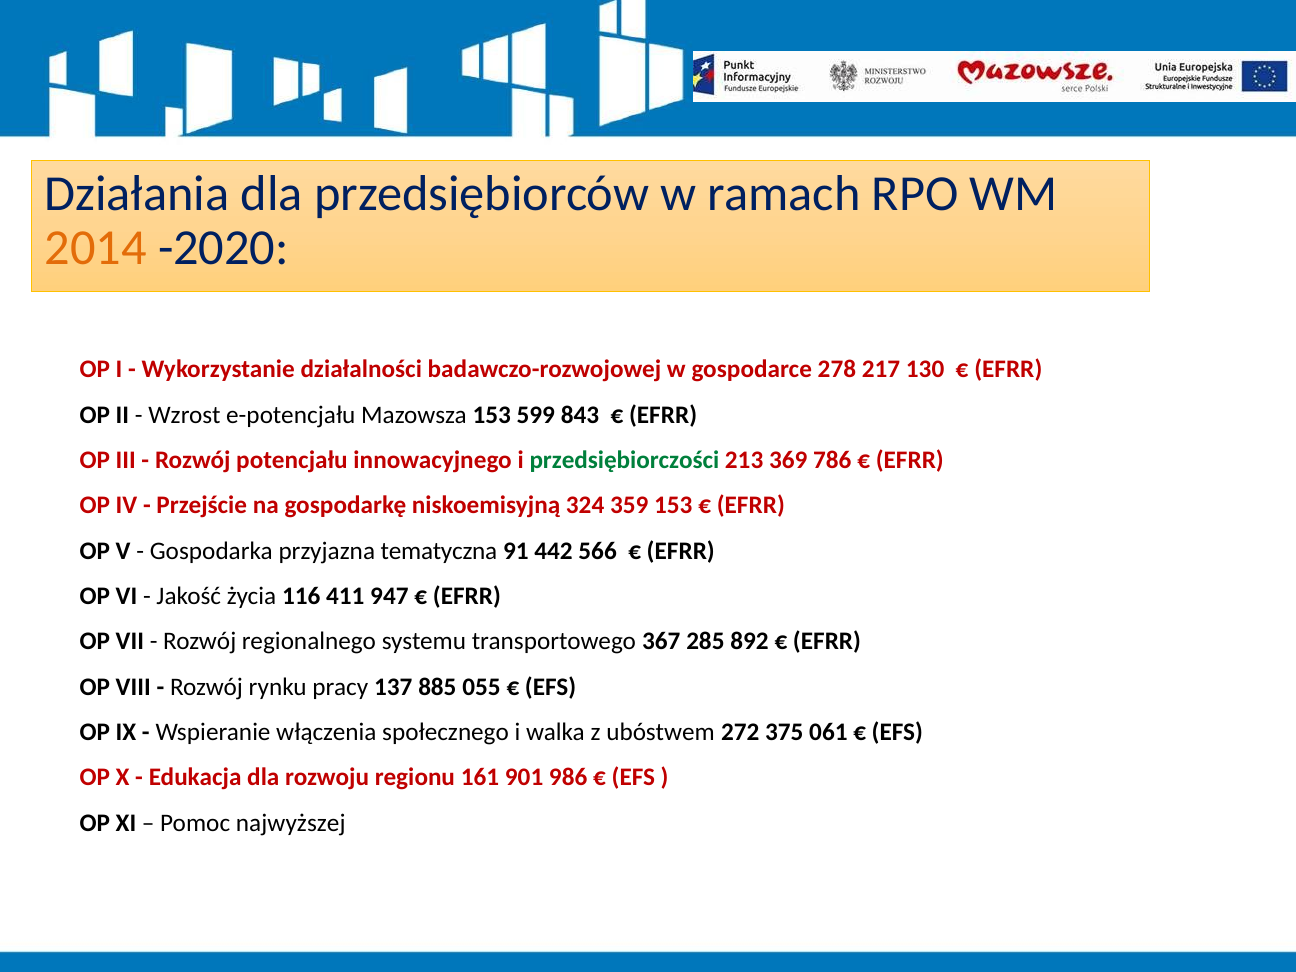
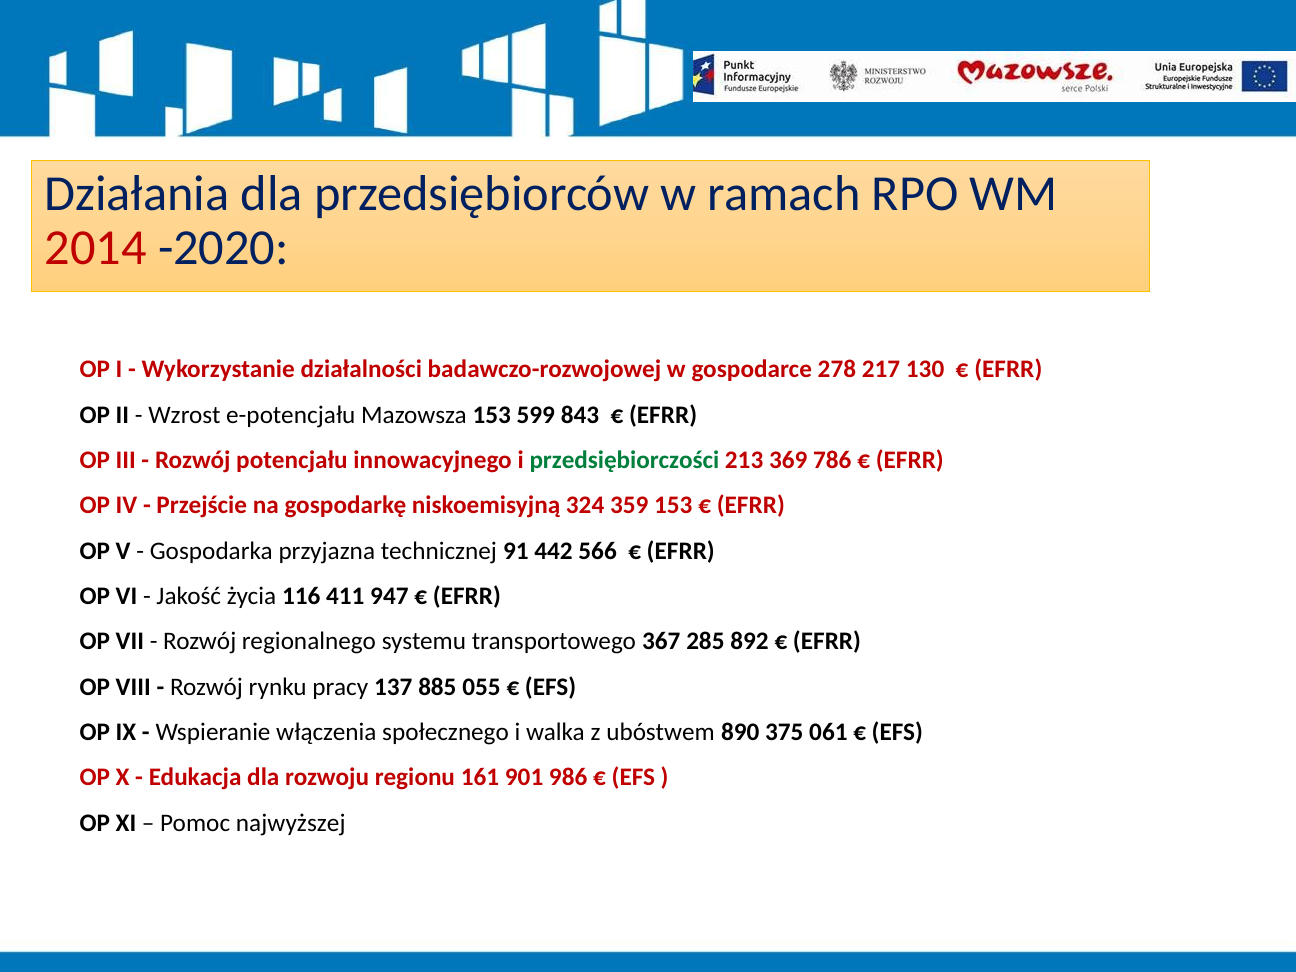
2014 colour: orange -> red
tematyczna: tematyczna -> technicznej
272: 272 -> 890
